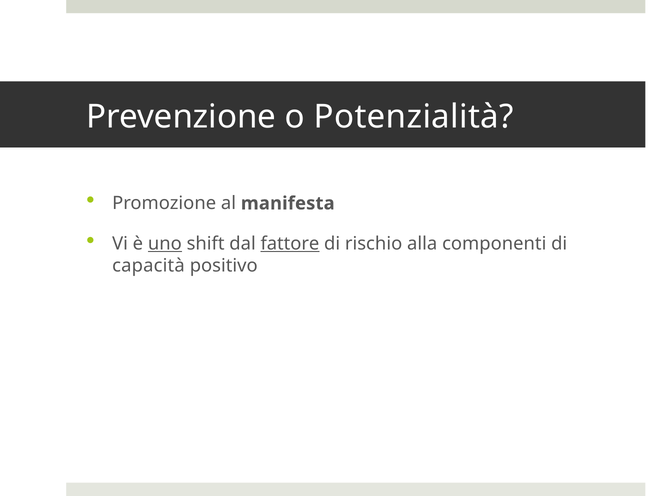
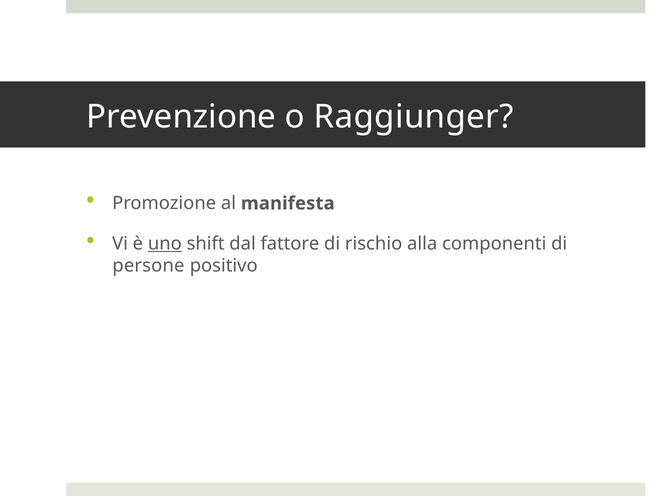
Potenzialità: Potenzialità -> Raggiunger
fattore underline: present -> none
capacità: capacità -> persone
